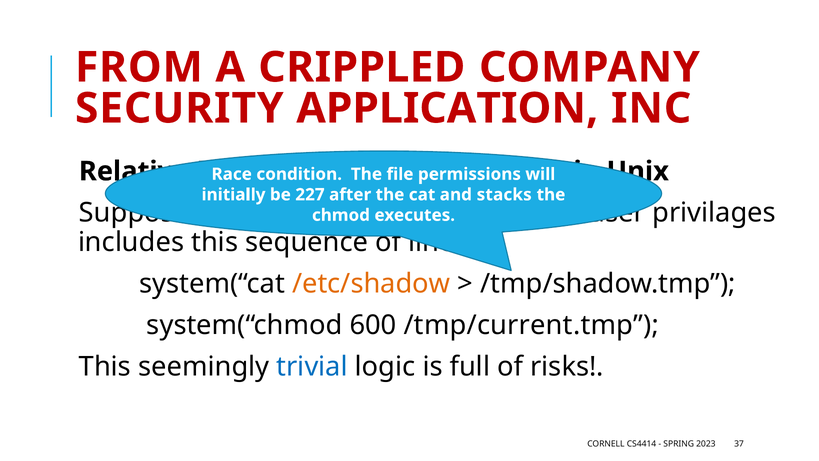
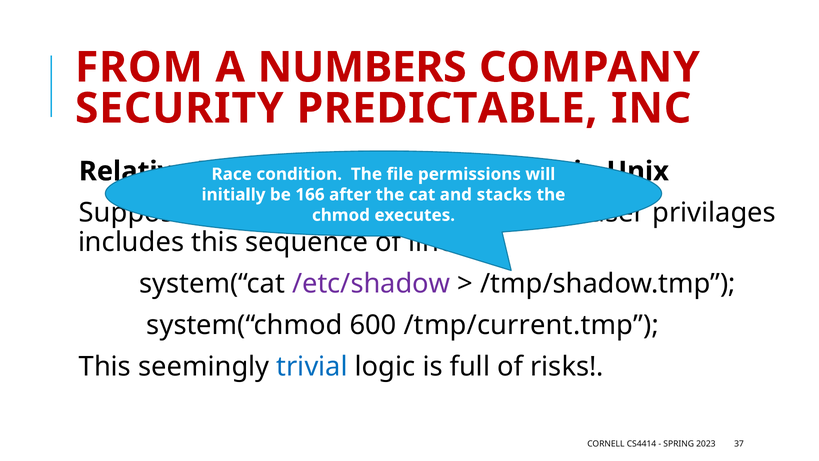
CRIPPLED: CRIPPLED -> NUMBERS
APPLICATION: APPLICATION -> PREDICTABLE
227: 227 -> 166
/etc/shadow colour: orange -> purple
